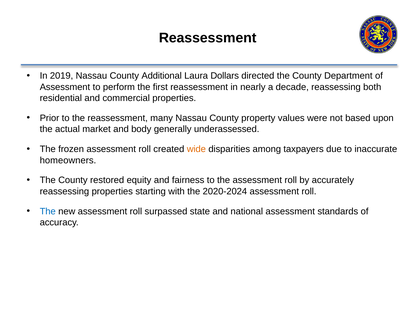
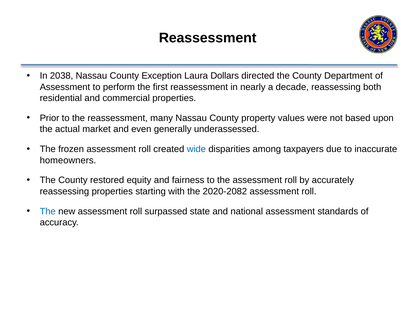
2019: 2019 -> 2038
Additional: Additional -> Exception
body: body -> even
wide colour: orange -> blue
2020-2024: 2020-2024 -> 2020-2082
